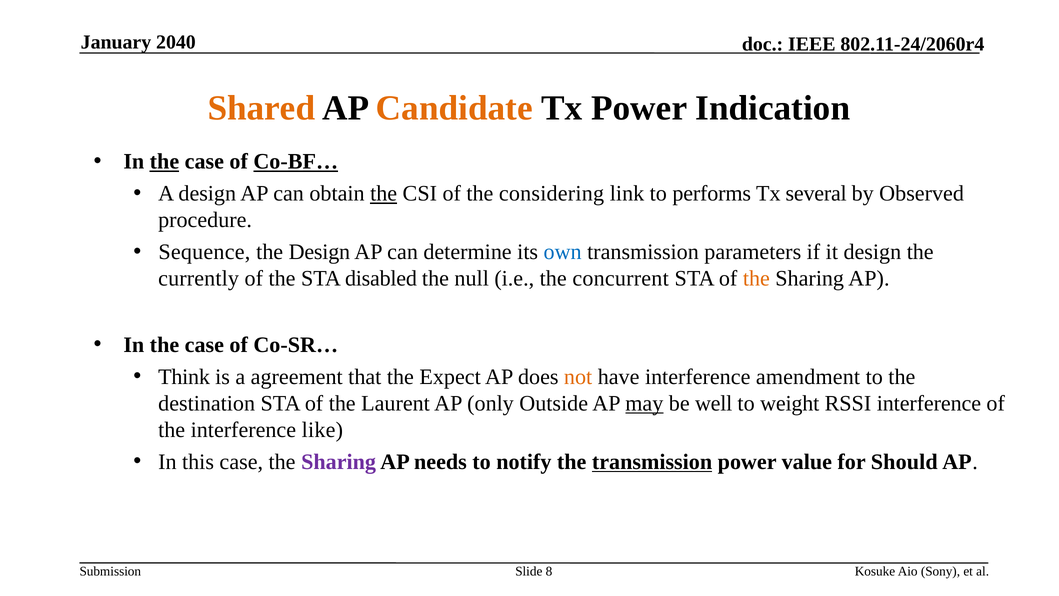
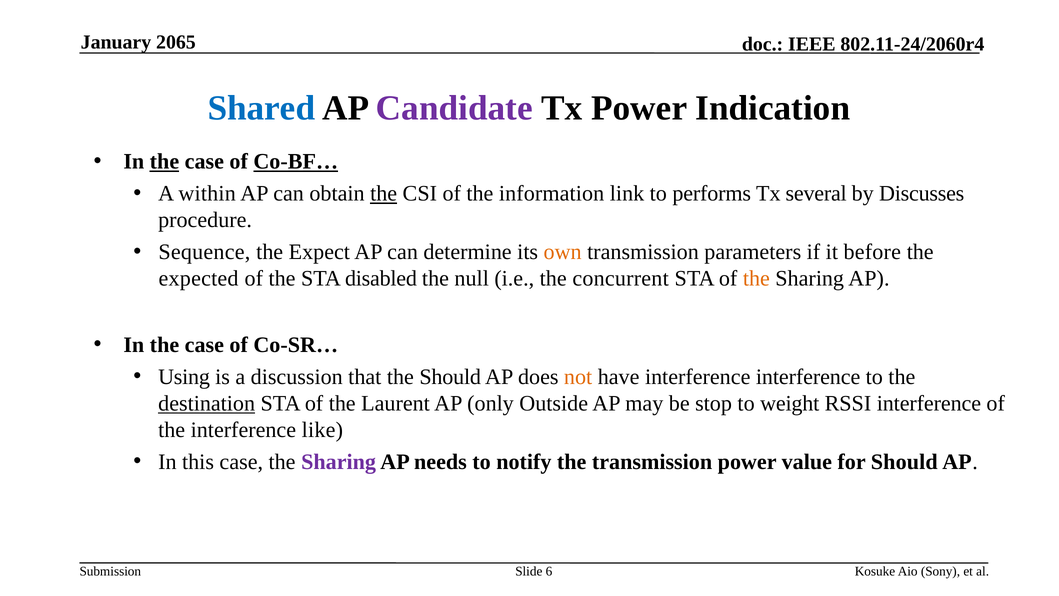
2040: 2040 -> 2065
Shared colour: orange -> blue
Candidate colour: orange -> purple
A design: design -> within
considering: considering -> information
Observed: Observed -> Discusses
the Design: Design -> Expect
own colour: blue -> orange
it design: design -> before
currently: currently -> expected
Think: Think -> Using
agreement: agreement -> discussion
the Expect: Expect -> Should
interference amendment: amendment -> interference
destination underline: none -> present
may underline: present -> none
well: well -> stop
transmission at (652, 462) underline: present -> none
8: 8 -> 6
